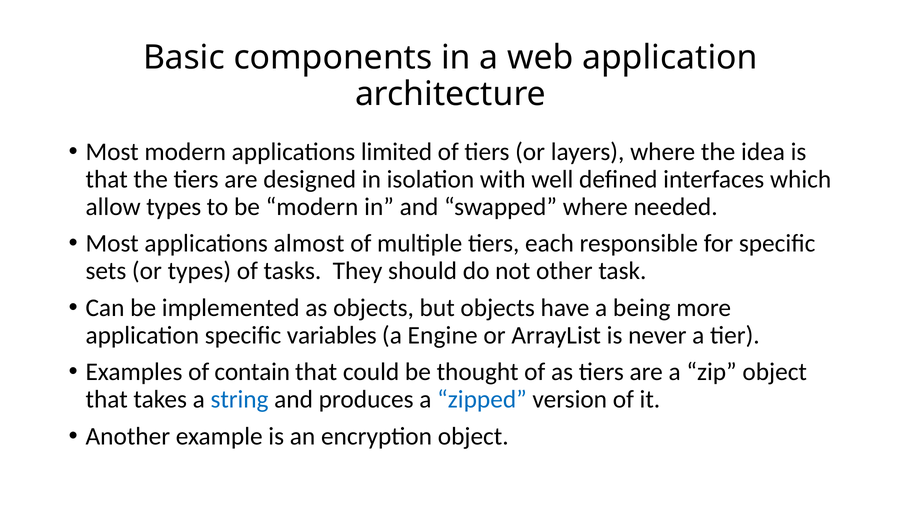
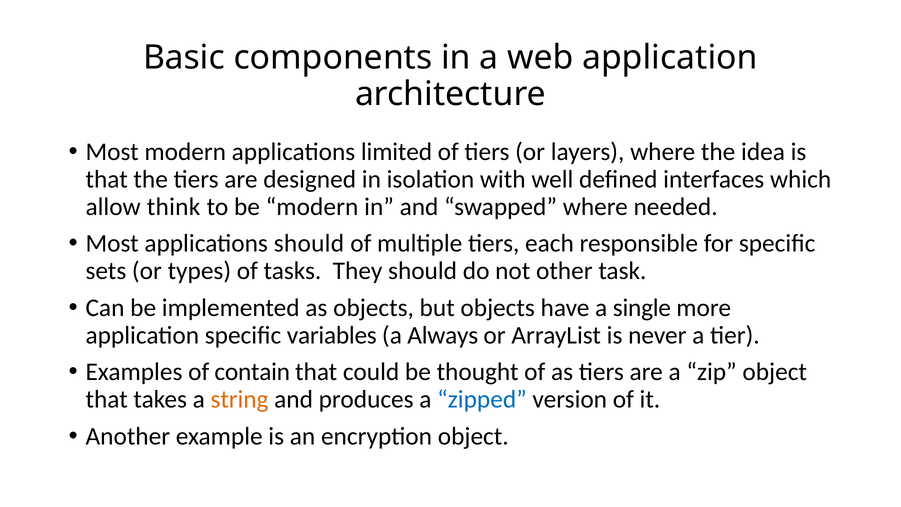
allow types: types -> think
applications almost: almost -> should
being: being -> single
Engine: Engine -> Always
string colour: blue -> orange
